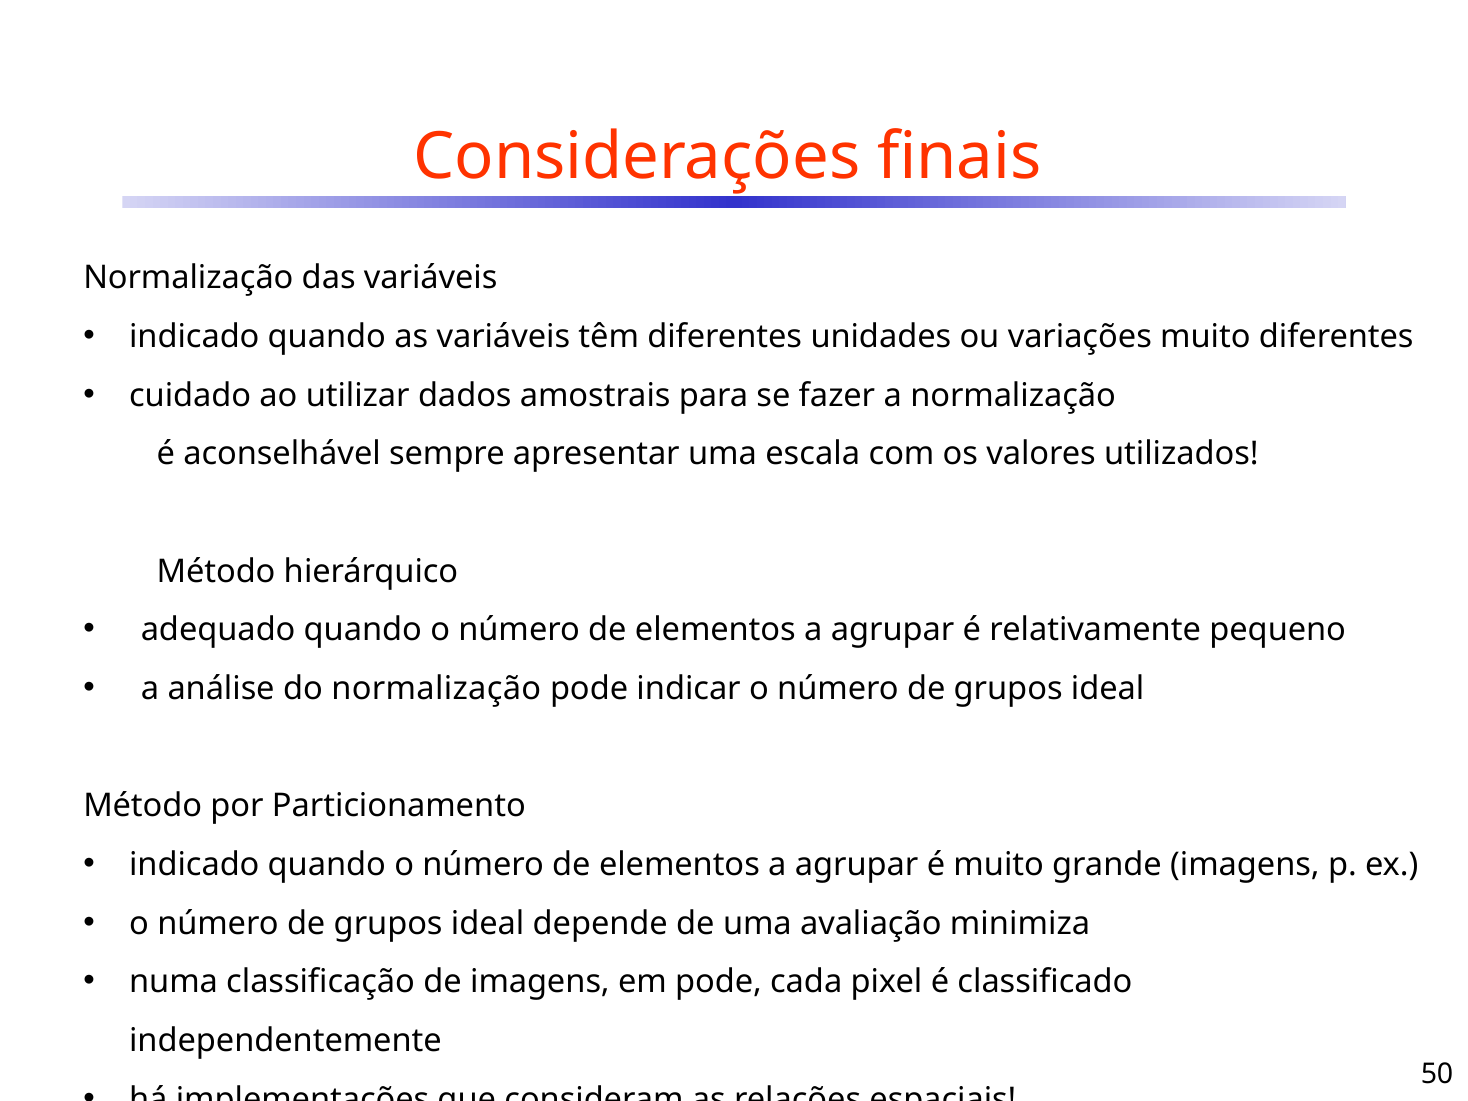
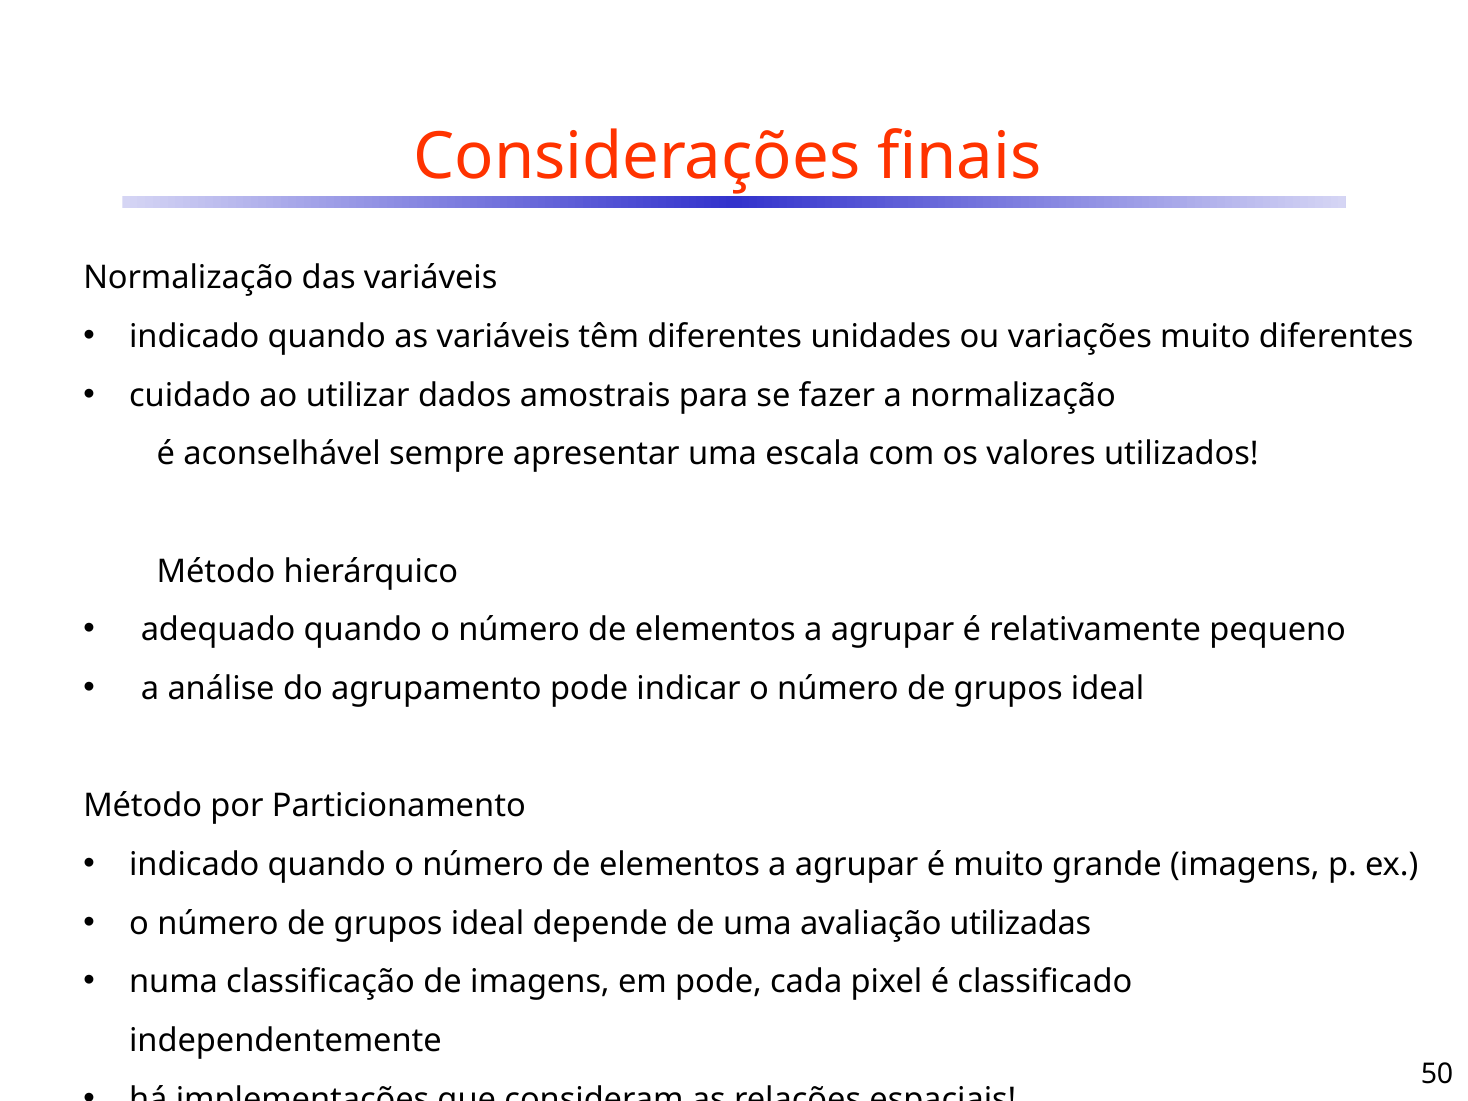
do normalização: normalização -> agrupamento
minimiza: minimiza -> utilizadas
